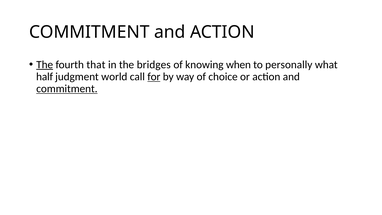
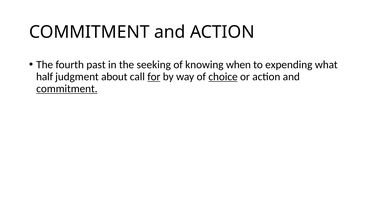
The at (45, 65) underline: present -> none
that: that -> past
bridges: bridges -> seeking
personally: personally -> expending
world: world -> about
choice underline: none -> present
